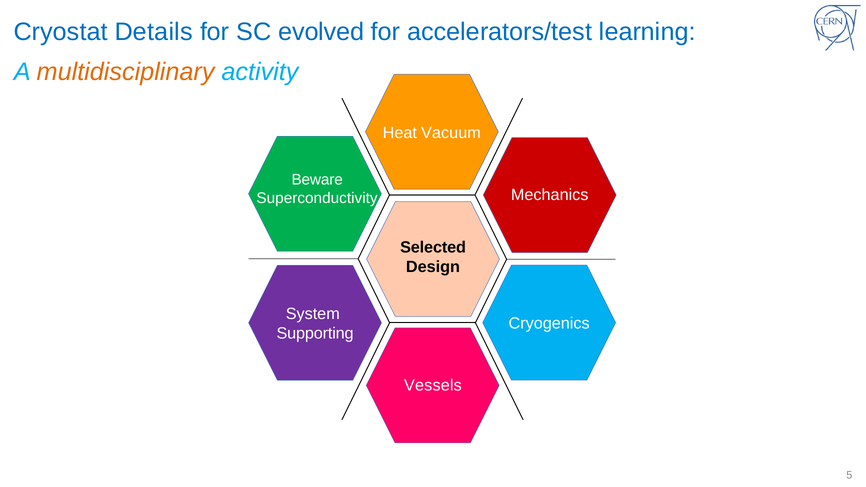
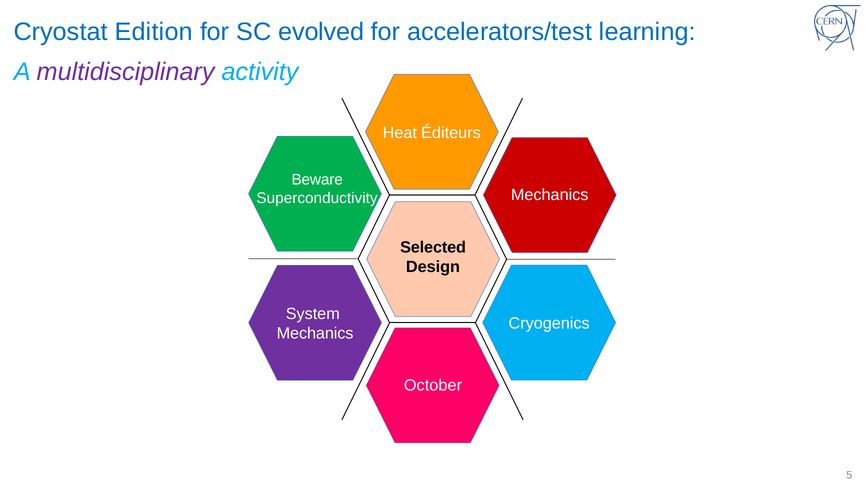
Details: Details -> Edition
multidisciplinary colour: orange -> purple
Vacuum: Vacuum -> Éditeurs
Supporting at (315, 333): Supporting -> Mechanics
Vessels: Vessels -> October
